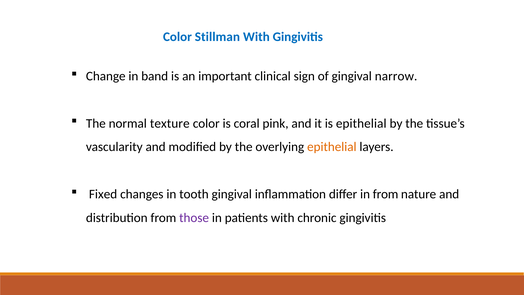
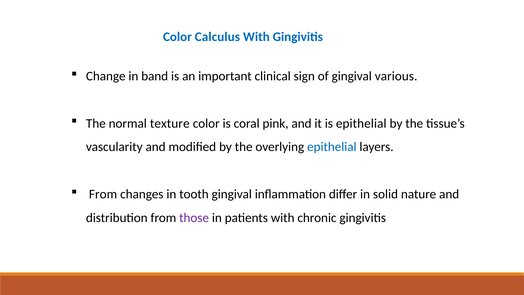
Stillman: Stillman -> Calculus
narrow: narrow -> various
epithelial at (332, 147) colour: orange -> blue
Fixed at (103, 194): Fixed -> From
in from: from -> solid
